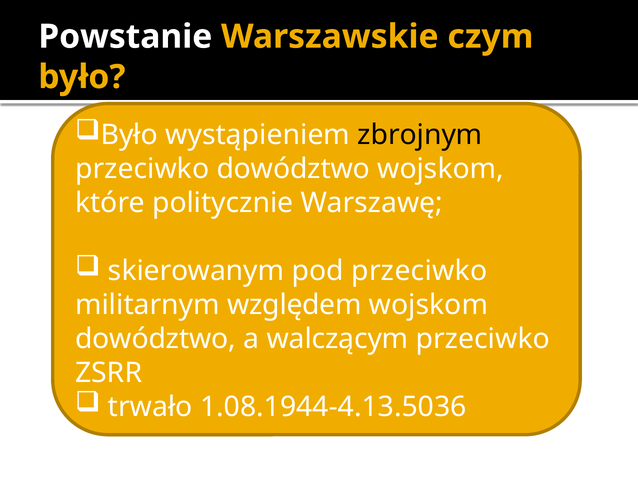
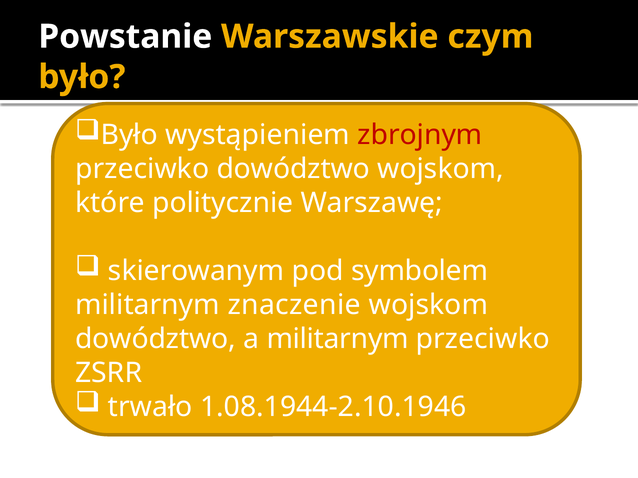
zbrojnym colour: black -> red
pod przeciwko: przeciwko -> symbolem
względem: względem -> znaczenie
a walczącym: walczącym -> militarnym
1.08.1944-4.13.5036: 1.08.1944-4.13.5036 -> 1.08.1944-2.10.1946
